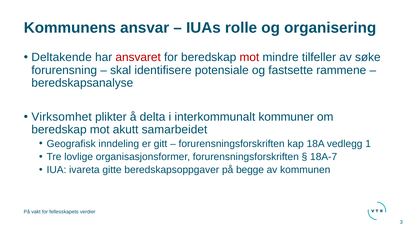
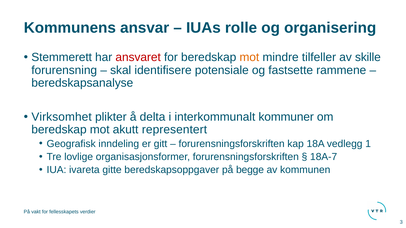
Deltakende: Deltakende -> Stemmerett
mot at (249, 58) colour: red -> orange
søke: søke -> skille
samarbeidet: samarbeidet -> representert
